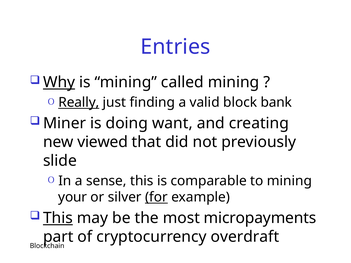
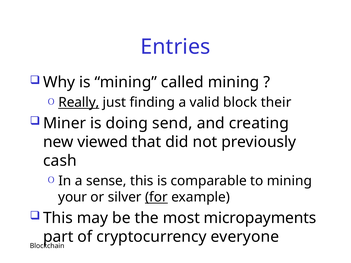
Why underline: present -> none
bank: bank -> their
want: want -> send
slide: slide -> cash
This at (58, 218) underline: present -> none
overdraft: overdraft -> everyone
